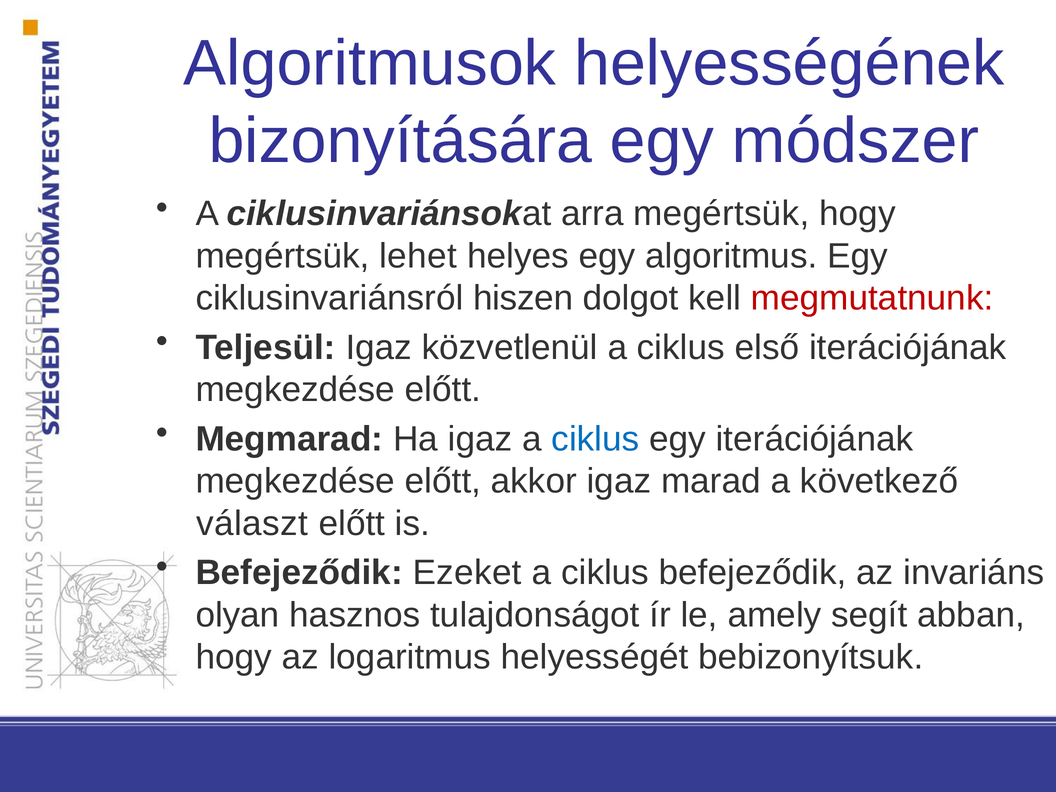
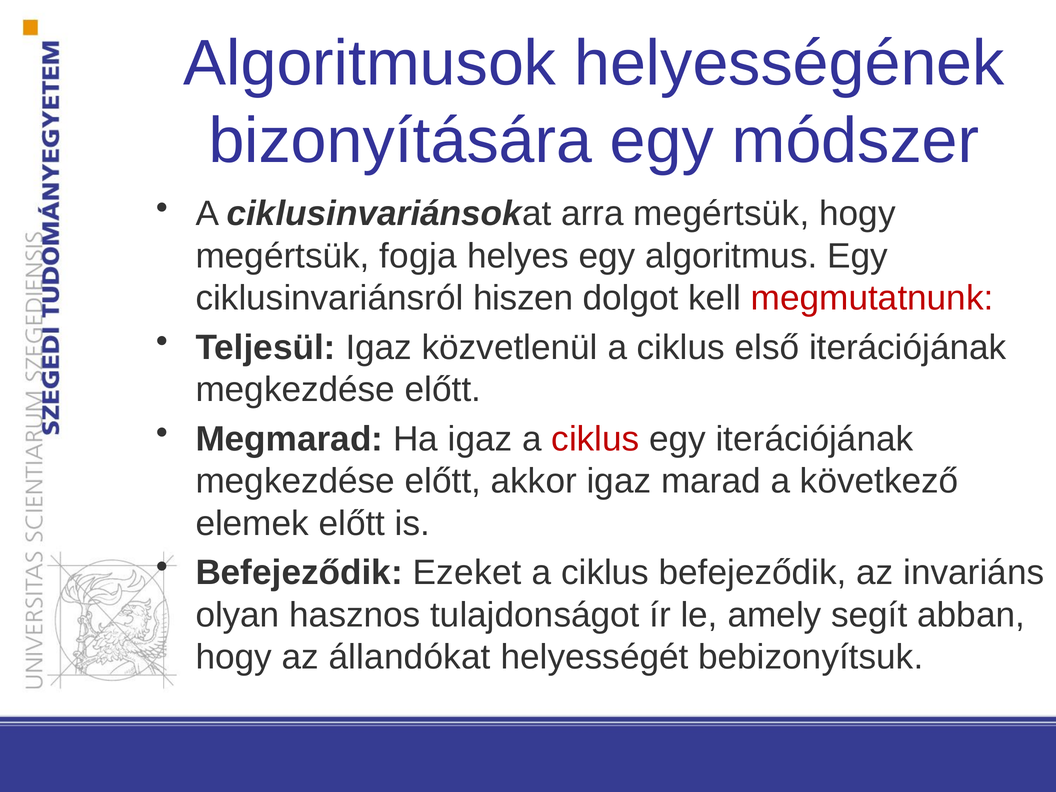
lehet: lehet -> fogja
ciklus at (595, 439) colour: blue -> red
választ: választ -> elemek
logaritmus: logaritmus -> állandókat
